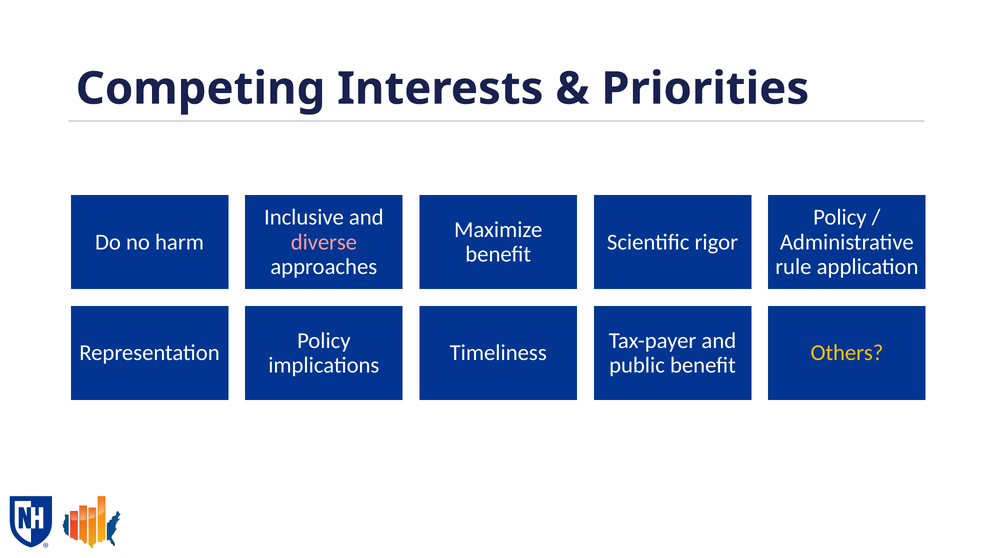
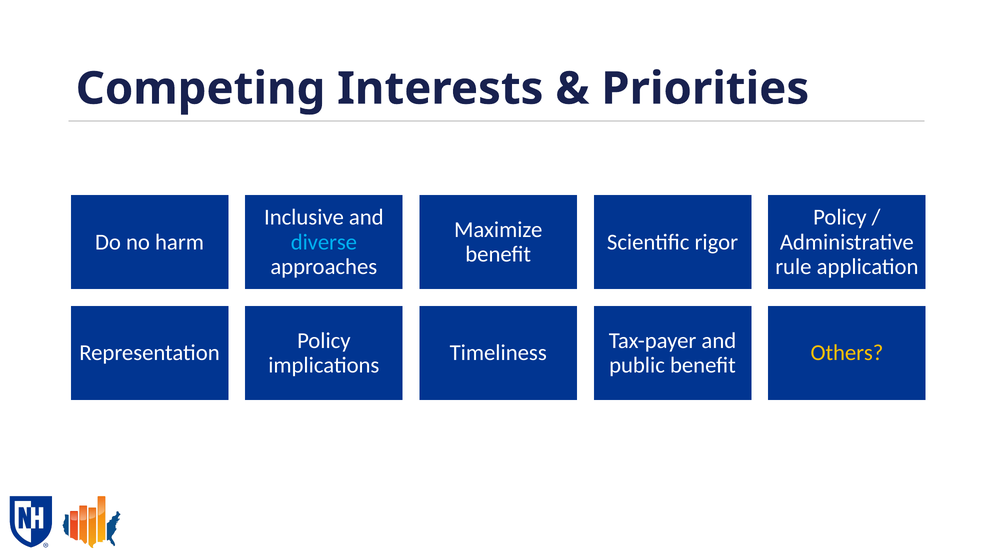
diverse colour: pink -> light blue
